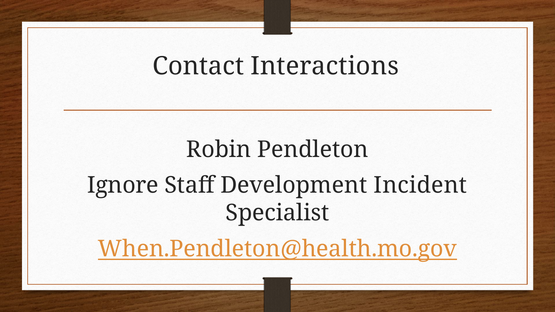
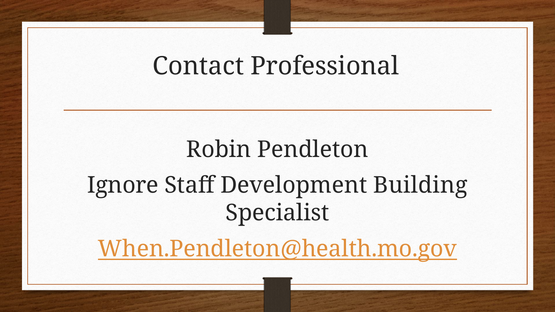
Interactions: Interactions -> Professional
Incident: Incident -> Building
